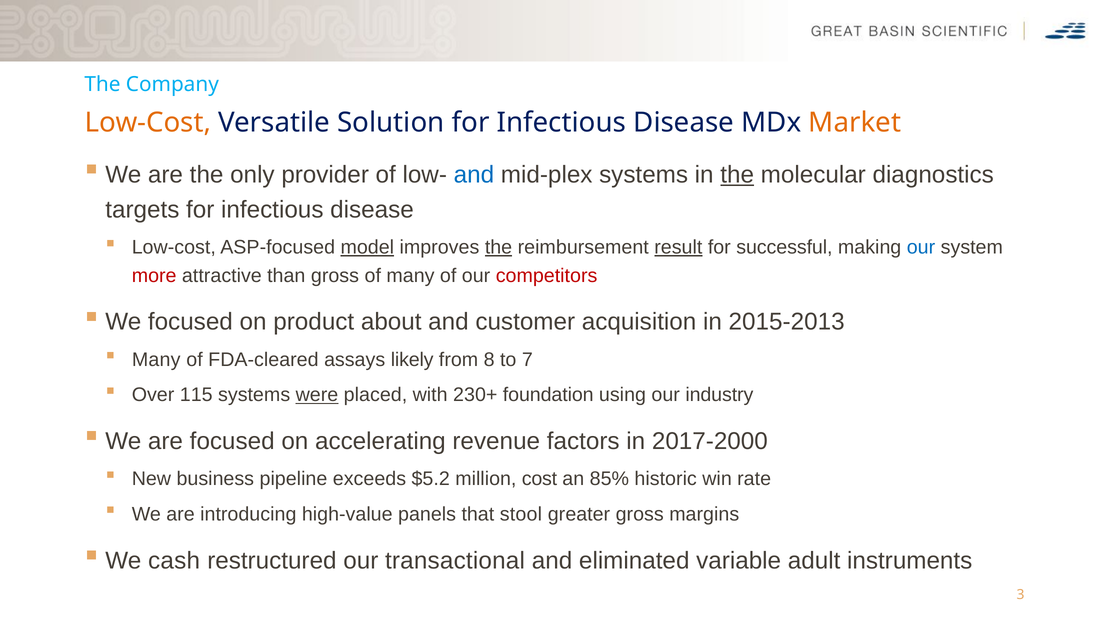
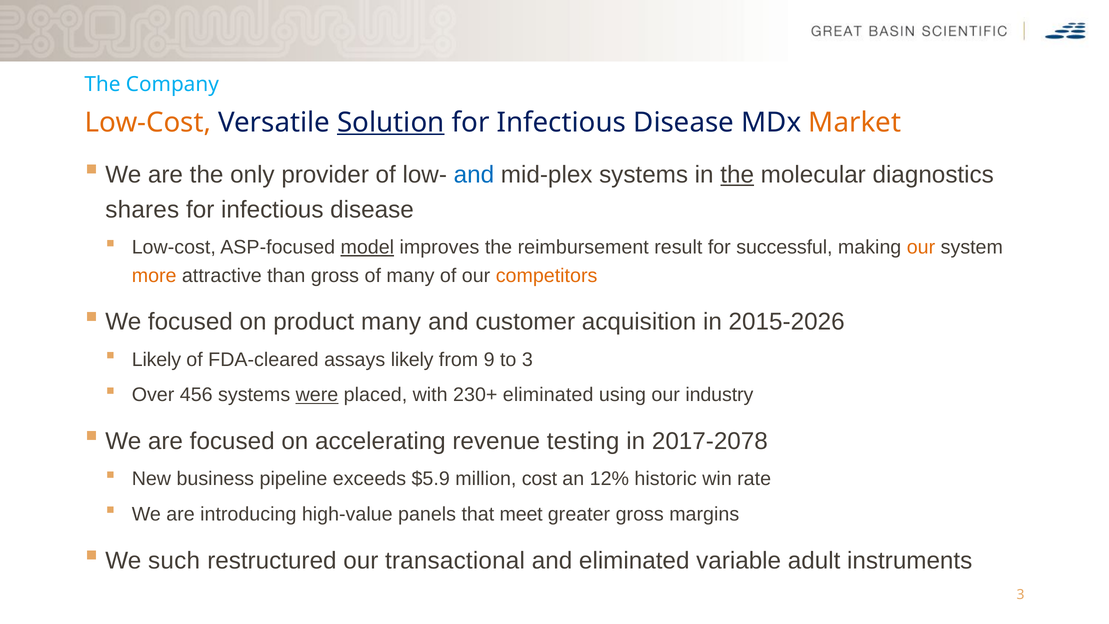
Solution underline: none -> present
targets: targets -> shares
the at (499, 247) underline: present -> none
result underline: present -> none
our at (921, 247) colour: blue -> orange
more colour: red -> orange
competitors colour: red -> orange
product about: about -> many
2015-2013: 2015-2013 -> 2015-2026
Many at (156, 360): Many -> Likely
8: 8 -> 9
to 7: 7 -> 3
115: 115 -> 456
230+ foundation: foundation -> eliminated
factors: factors -> testing
2017-2000: 2017-2000 -> 2017-2078
$5.2: $5.2 -> $5.9
85%: 85% -> 12%
stool: stool -> meet
cash: cash -> such
